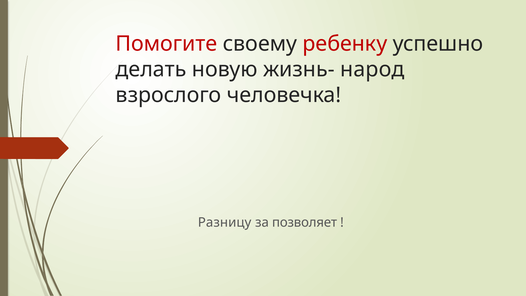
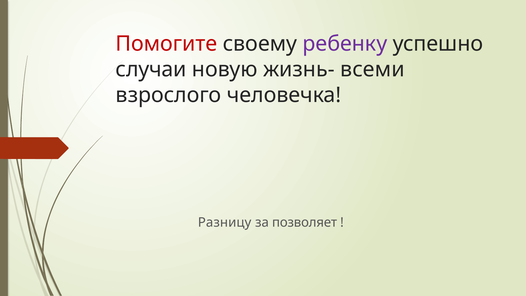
ребенку colour: red -> purple
делать: делать -> случаи
народ: народ -> всеми
